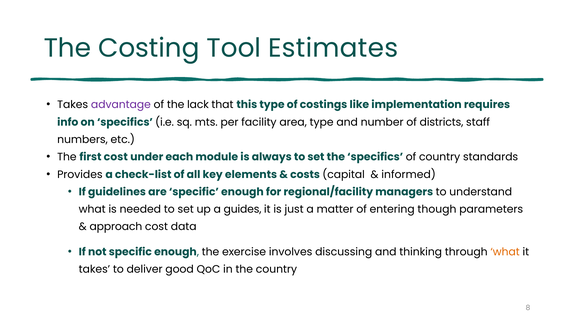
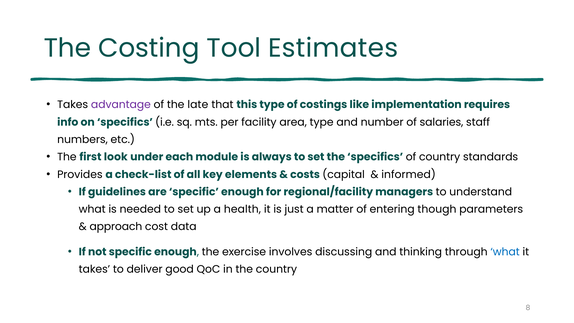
lack: lack -> late
districts: districts -> salaries
first cost: cost -> look
guides: guides -> health
what at (505, 252) colour: orange -> blue
